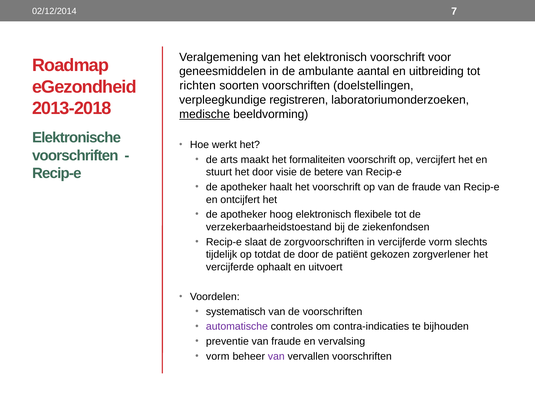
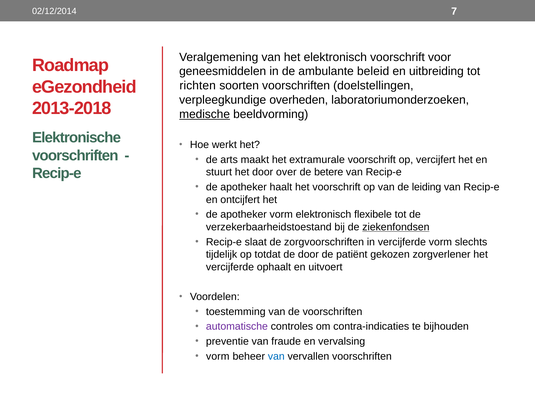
aantal: aantal -> beleid
registreren: registreren -> overheden
formaliteiten: formaliteiten -> extramurale
visie: visie -> over
de fraude: fraude -> leiding
apotheker hoog: hoog -> vorm
ziekenfondsen underline: none -> present
systematisch: systematisch -> toestemming
van at (276, 356) colour: purple -> blue
